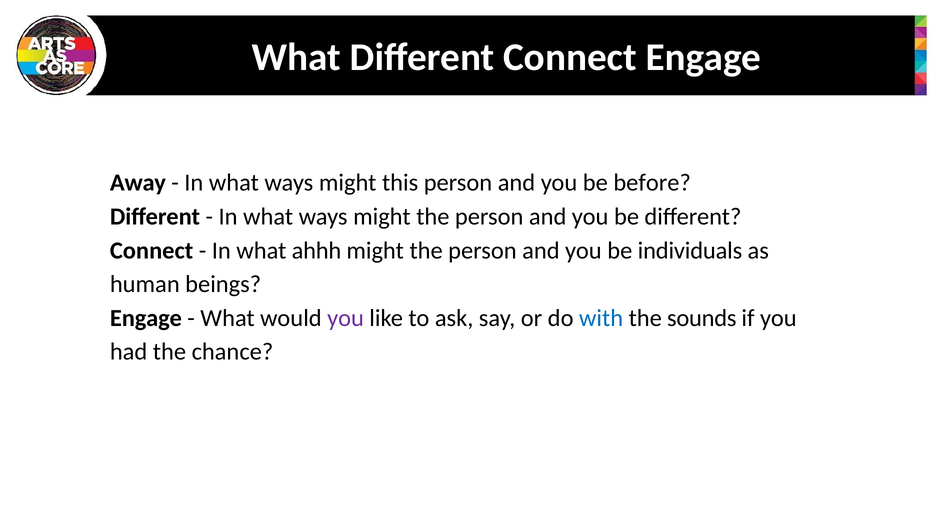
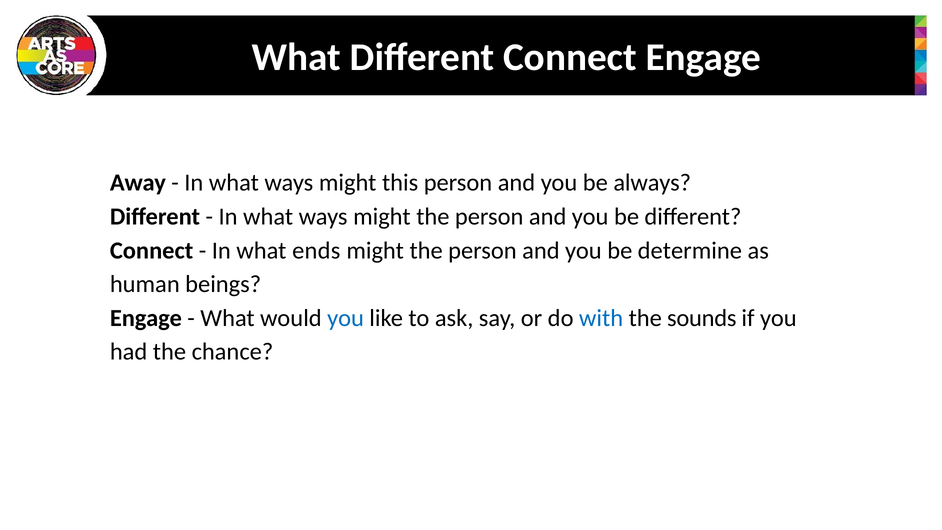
before: before -> always
ahhh: ahhh -> ends
individuals: individuals -> determine
you at (346, 318) colour: purple -> blue
